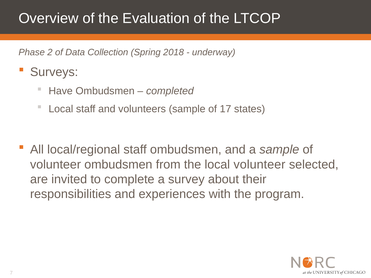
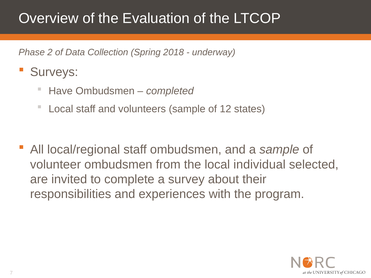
17: 17 -> 12
local volunteer: volunteer -> individual
